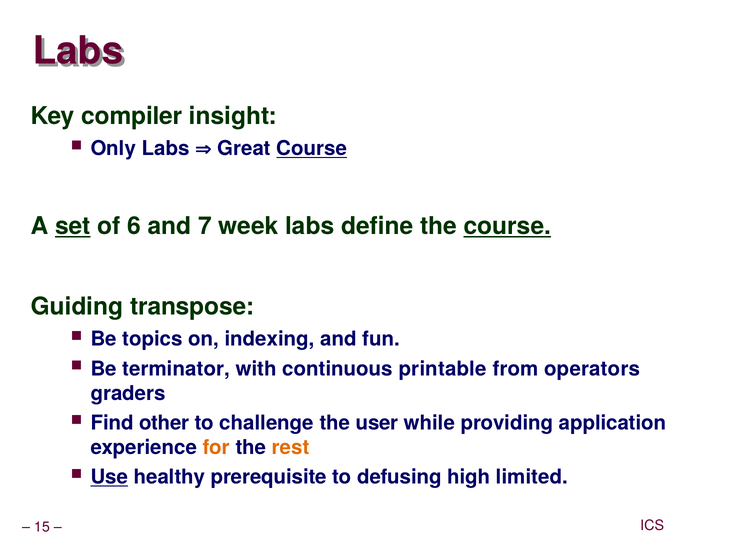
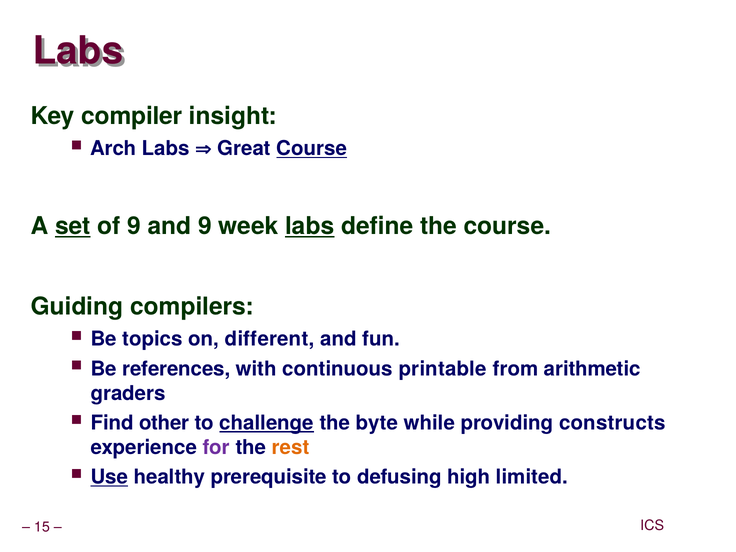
Only: Only -> Arch
of 6: 6 -> 9
and 7: 7 -> 9
labs at (310, 226) underline: none -> present
course at (507, 226) underline: present -> none
transpose: transpose -> compilers
indexing: indexing -> different
terminator: terminator -> references
operators: operators -> arithmetic
challenge underline: none -> present
user: user -> byte
application: application -> constructs
for colour: orange -> purple
